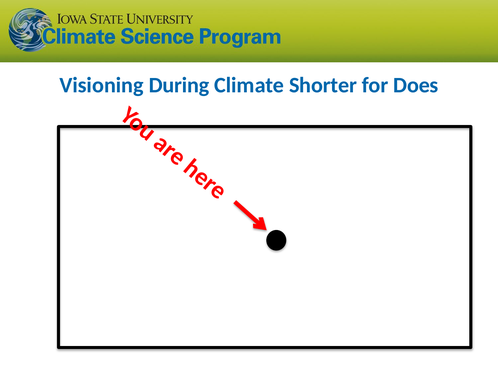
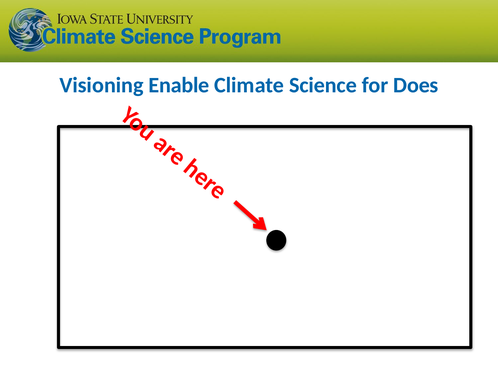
During: During -> Enable
Shorter: Shorter -> Science
